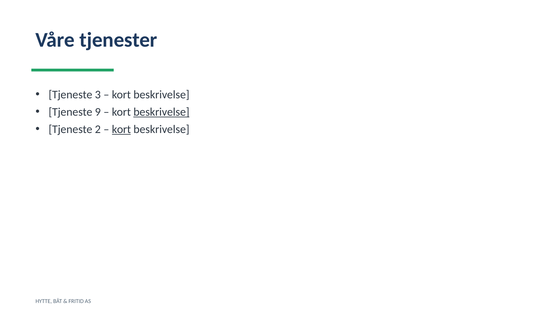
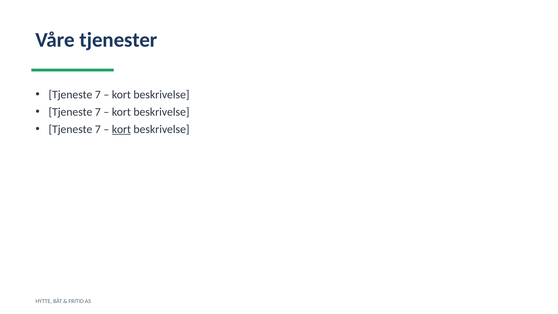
3 at (98, 95): 3 -> 7
9 at (98, 112): 9 -> 7
beskrivelse at (161, 112) underline: present -> none
2 at (98, 129): 2 -> 7
